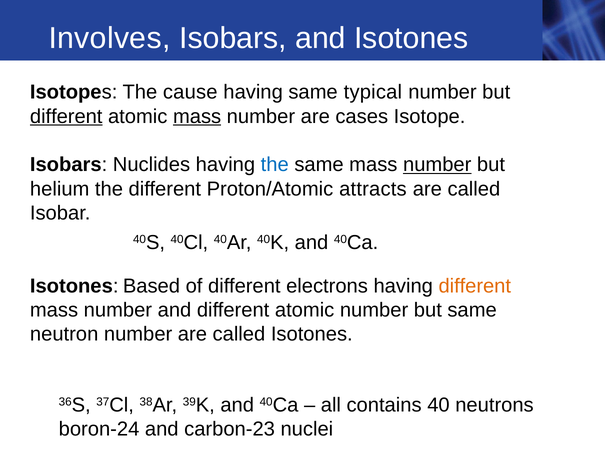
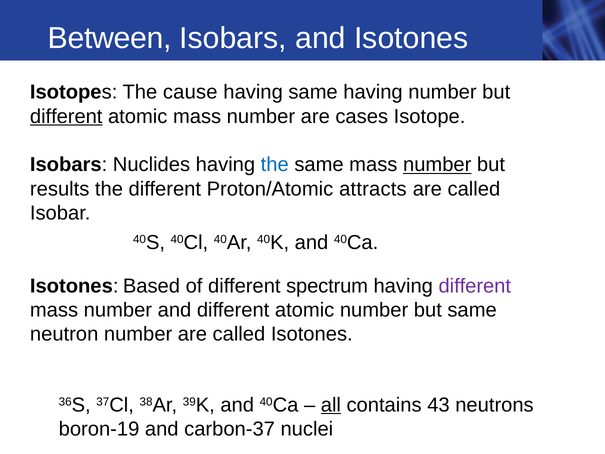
Involves: Involves -> Between
same typical: typical -> having
mass at (197, 116) underline: present -> none
helium: helium -> results
electrons: electrons -> spectrum
different at (475, 286) colour: orange -> purple
all underline: none -> present
40: 40 -> 43
boron-24: boron-24 -> boron-19
carbon-23: carbon-23 -> carbon-37
